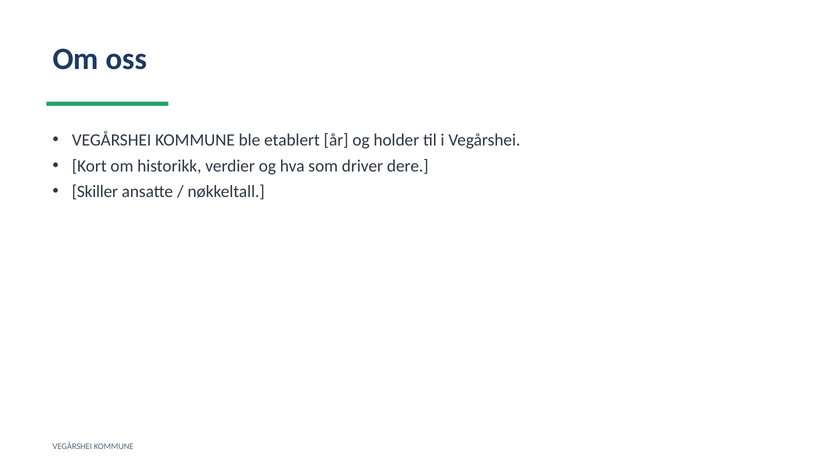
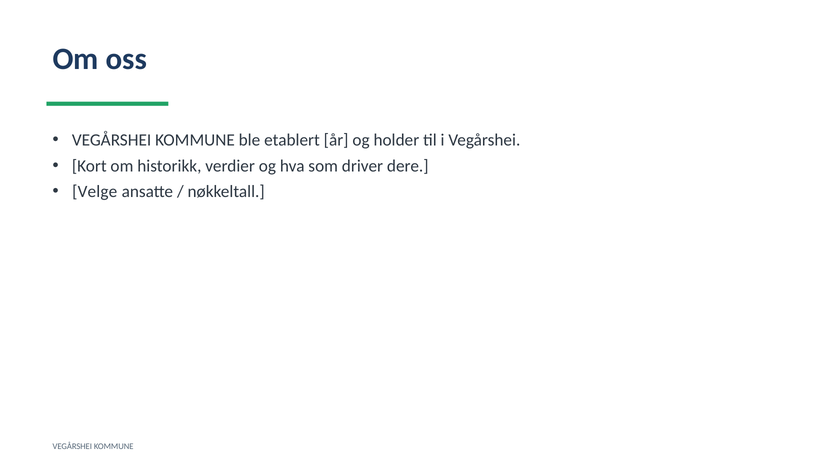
Skiller: Skiller -> Velge
